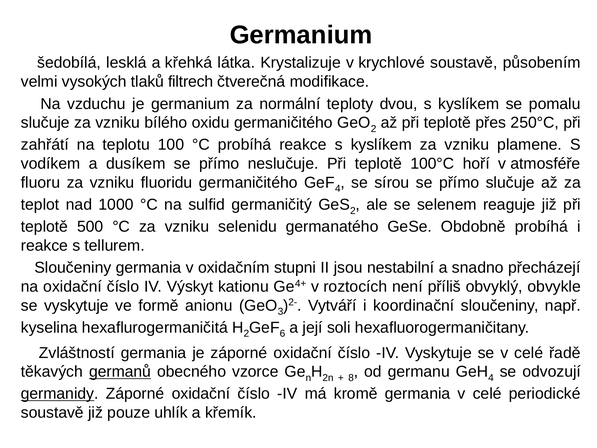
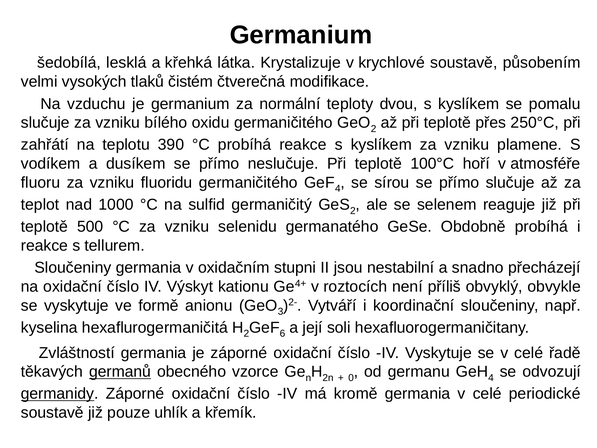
filtrech: filtrech -> čistém
100: 100 -> 390
8: 8 -> 0
